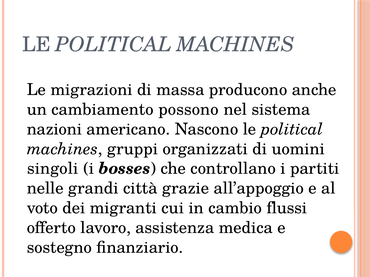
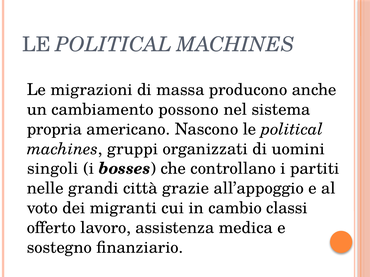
nazioni: nazioni -> propria
flussi: flussi -> classi
